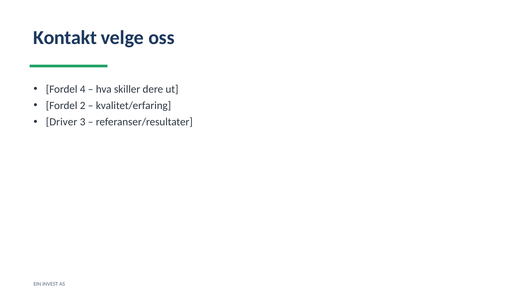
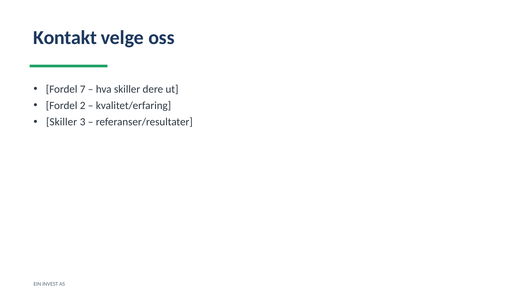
4: 4 -> 7
Driver at (62, 122): Driver -> Skiller
